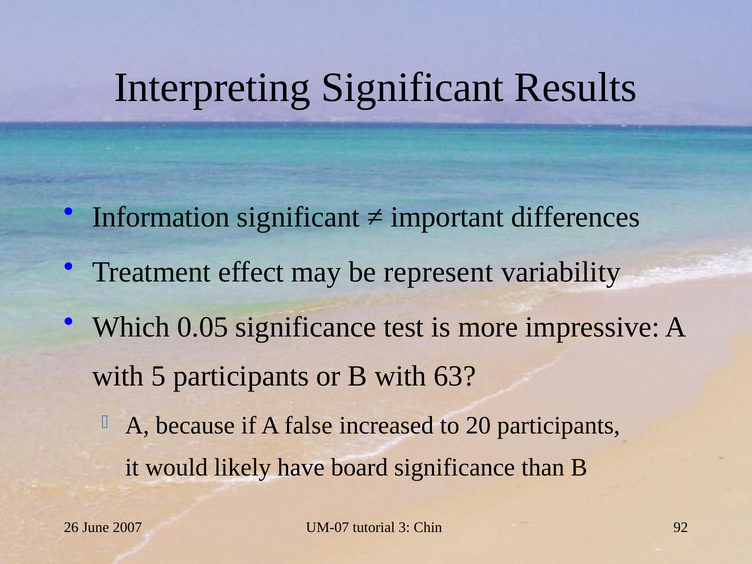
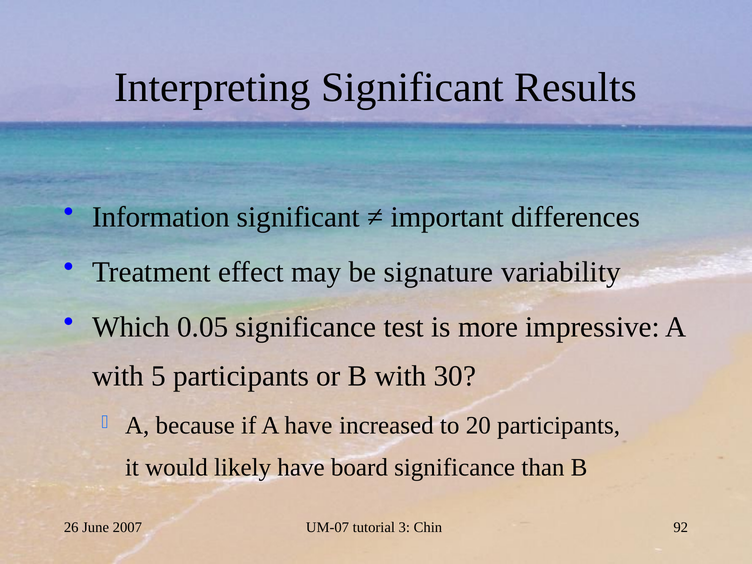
represent: represent -> signature
63: 63 -> 30
A false: false -> have
